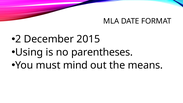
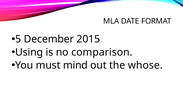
2: 2 -> 5
parentheses: parentheses -> comparison
means: means -> whose
